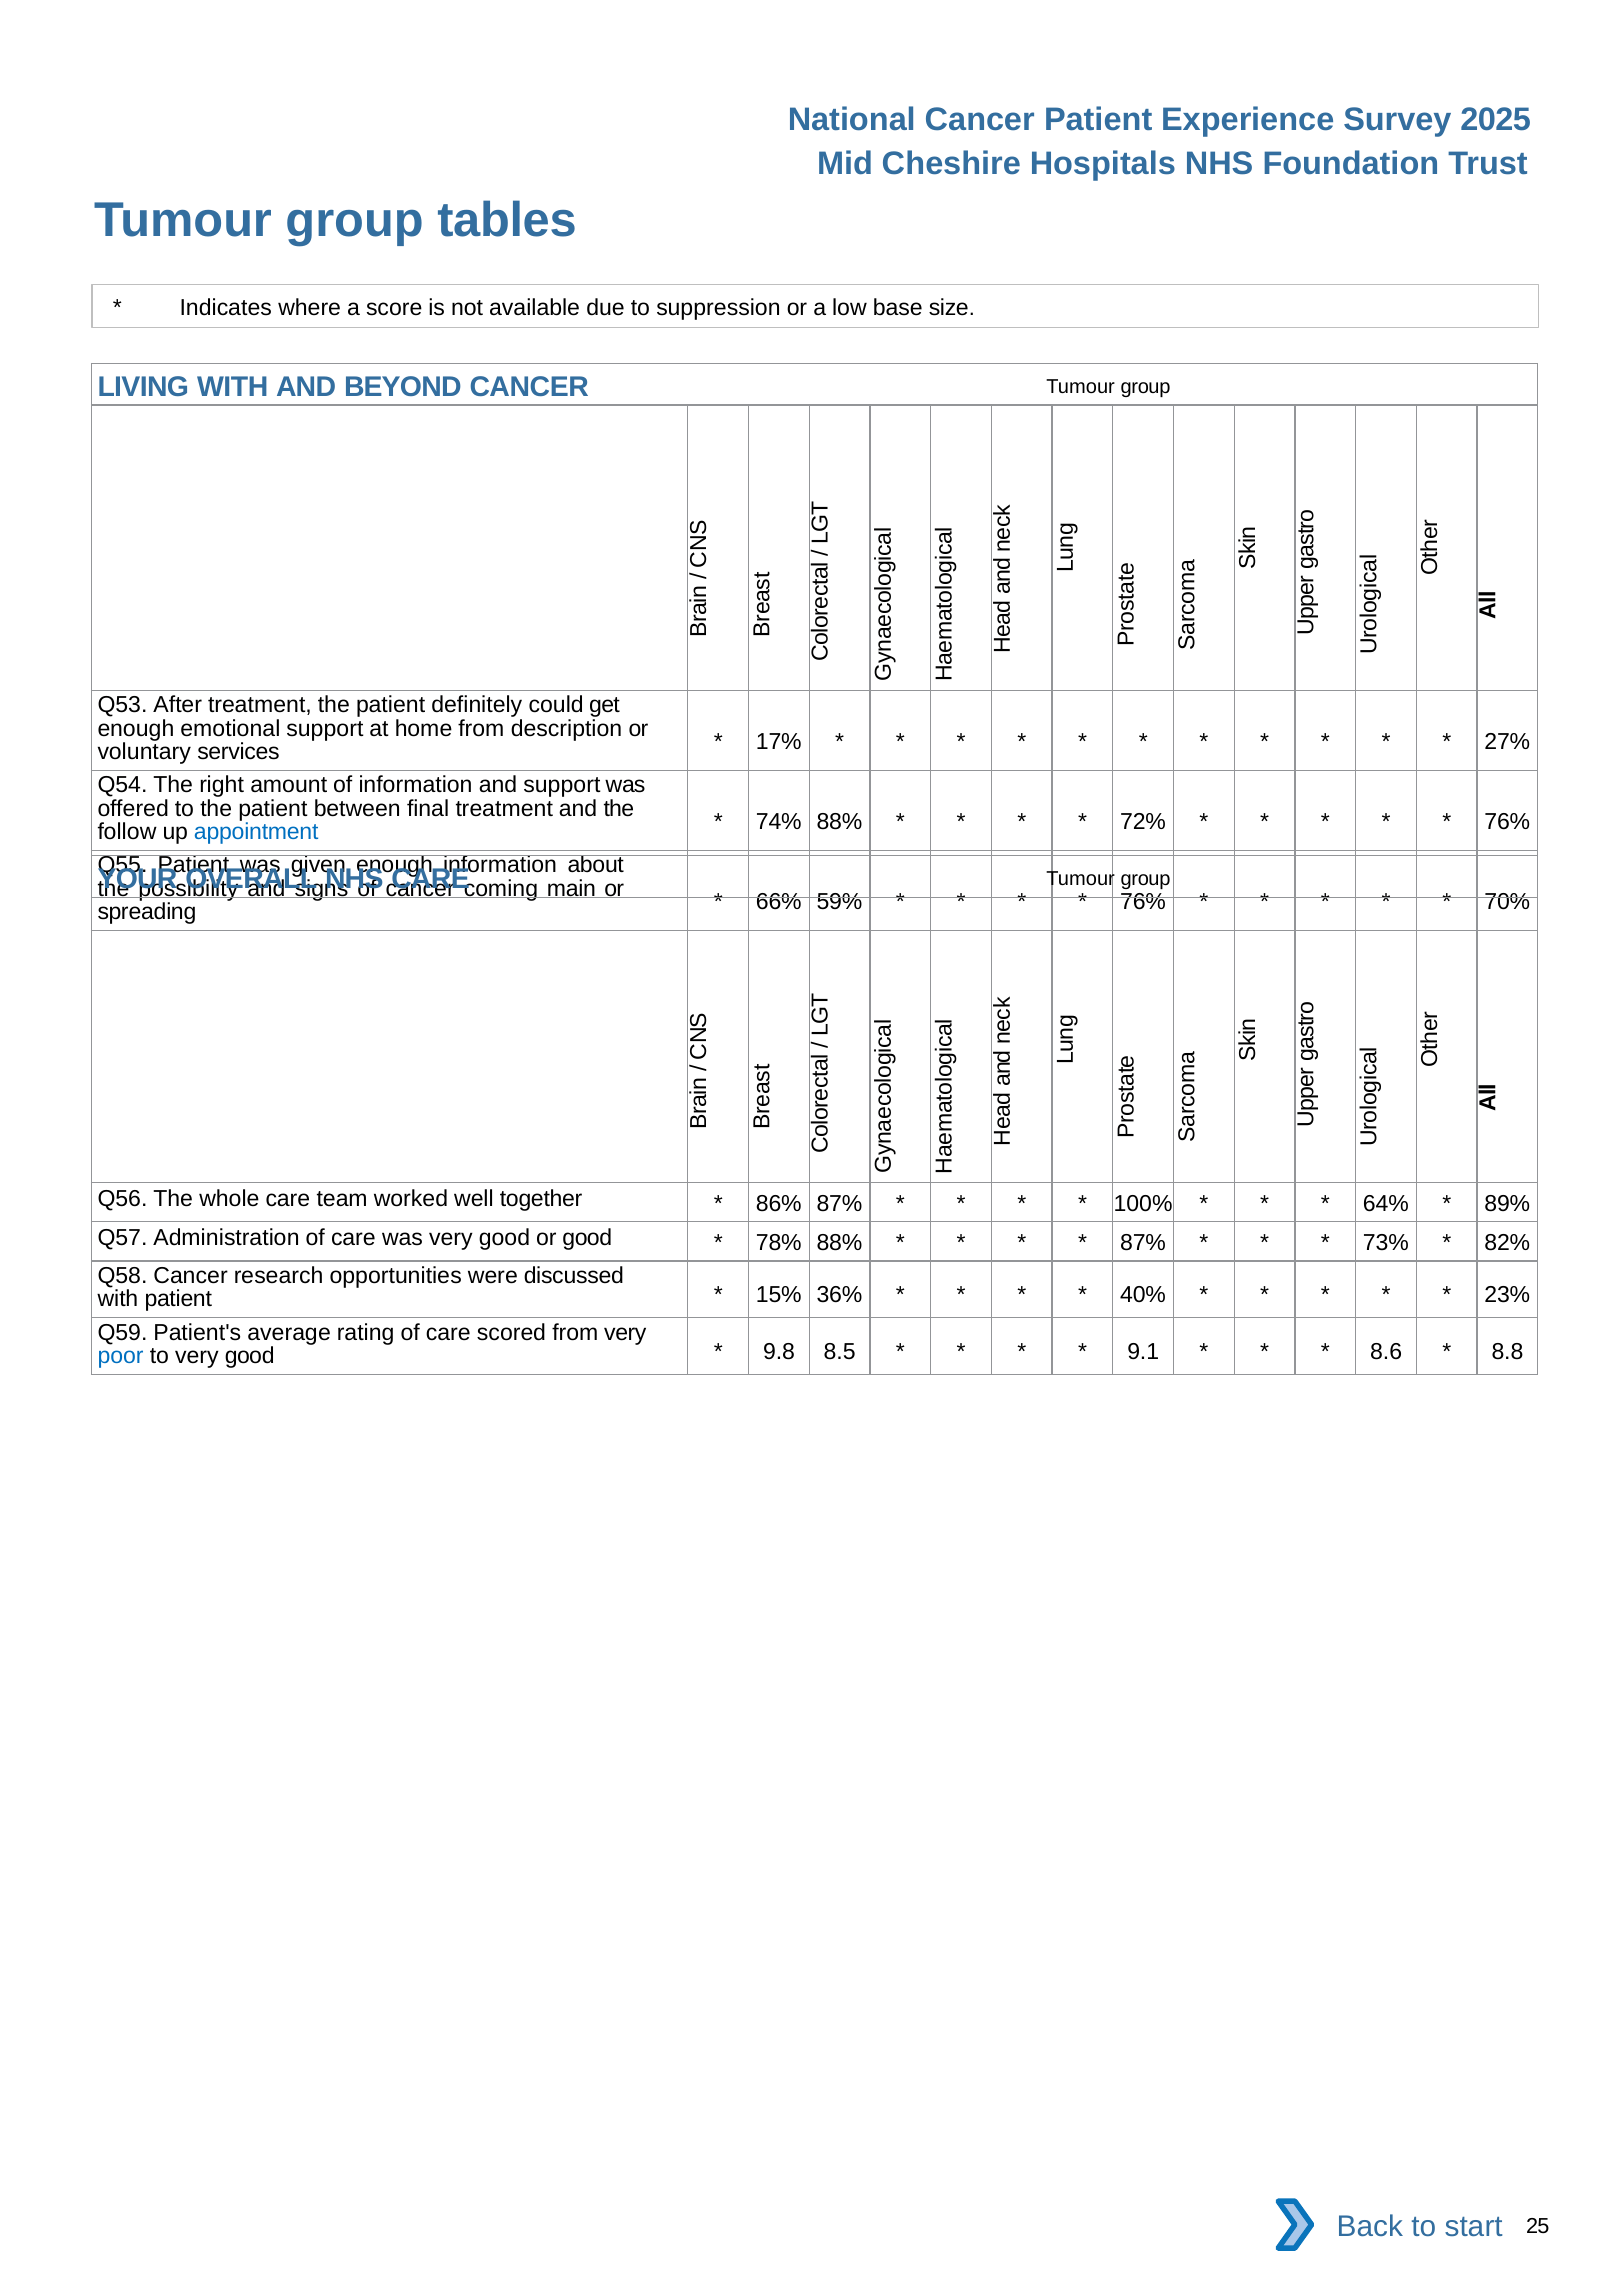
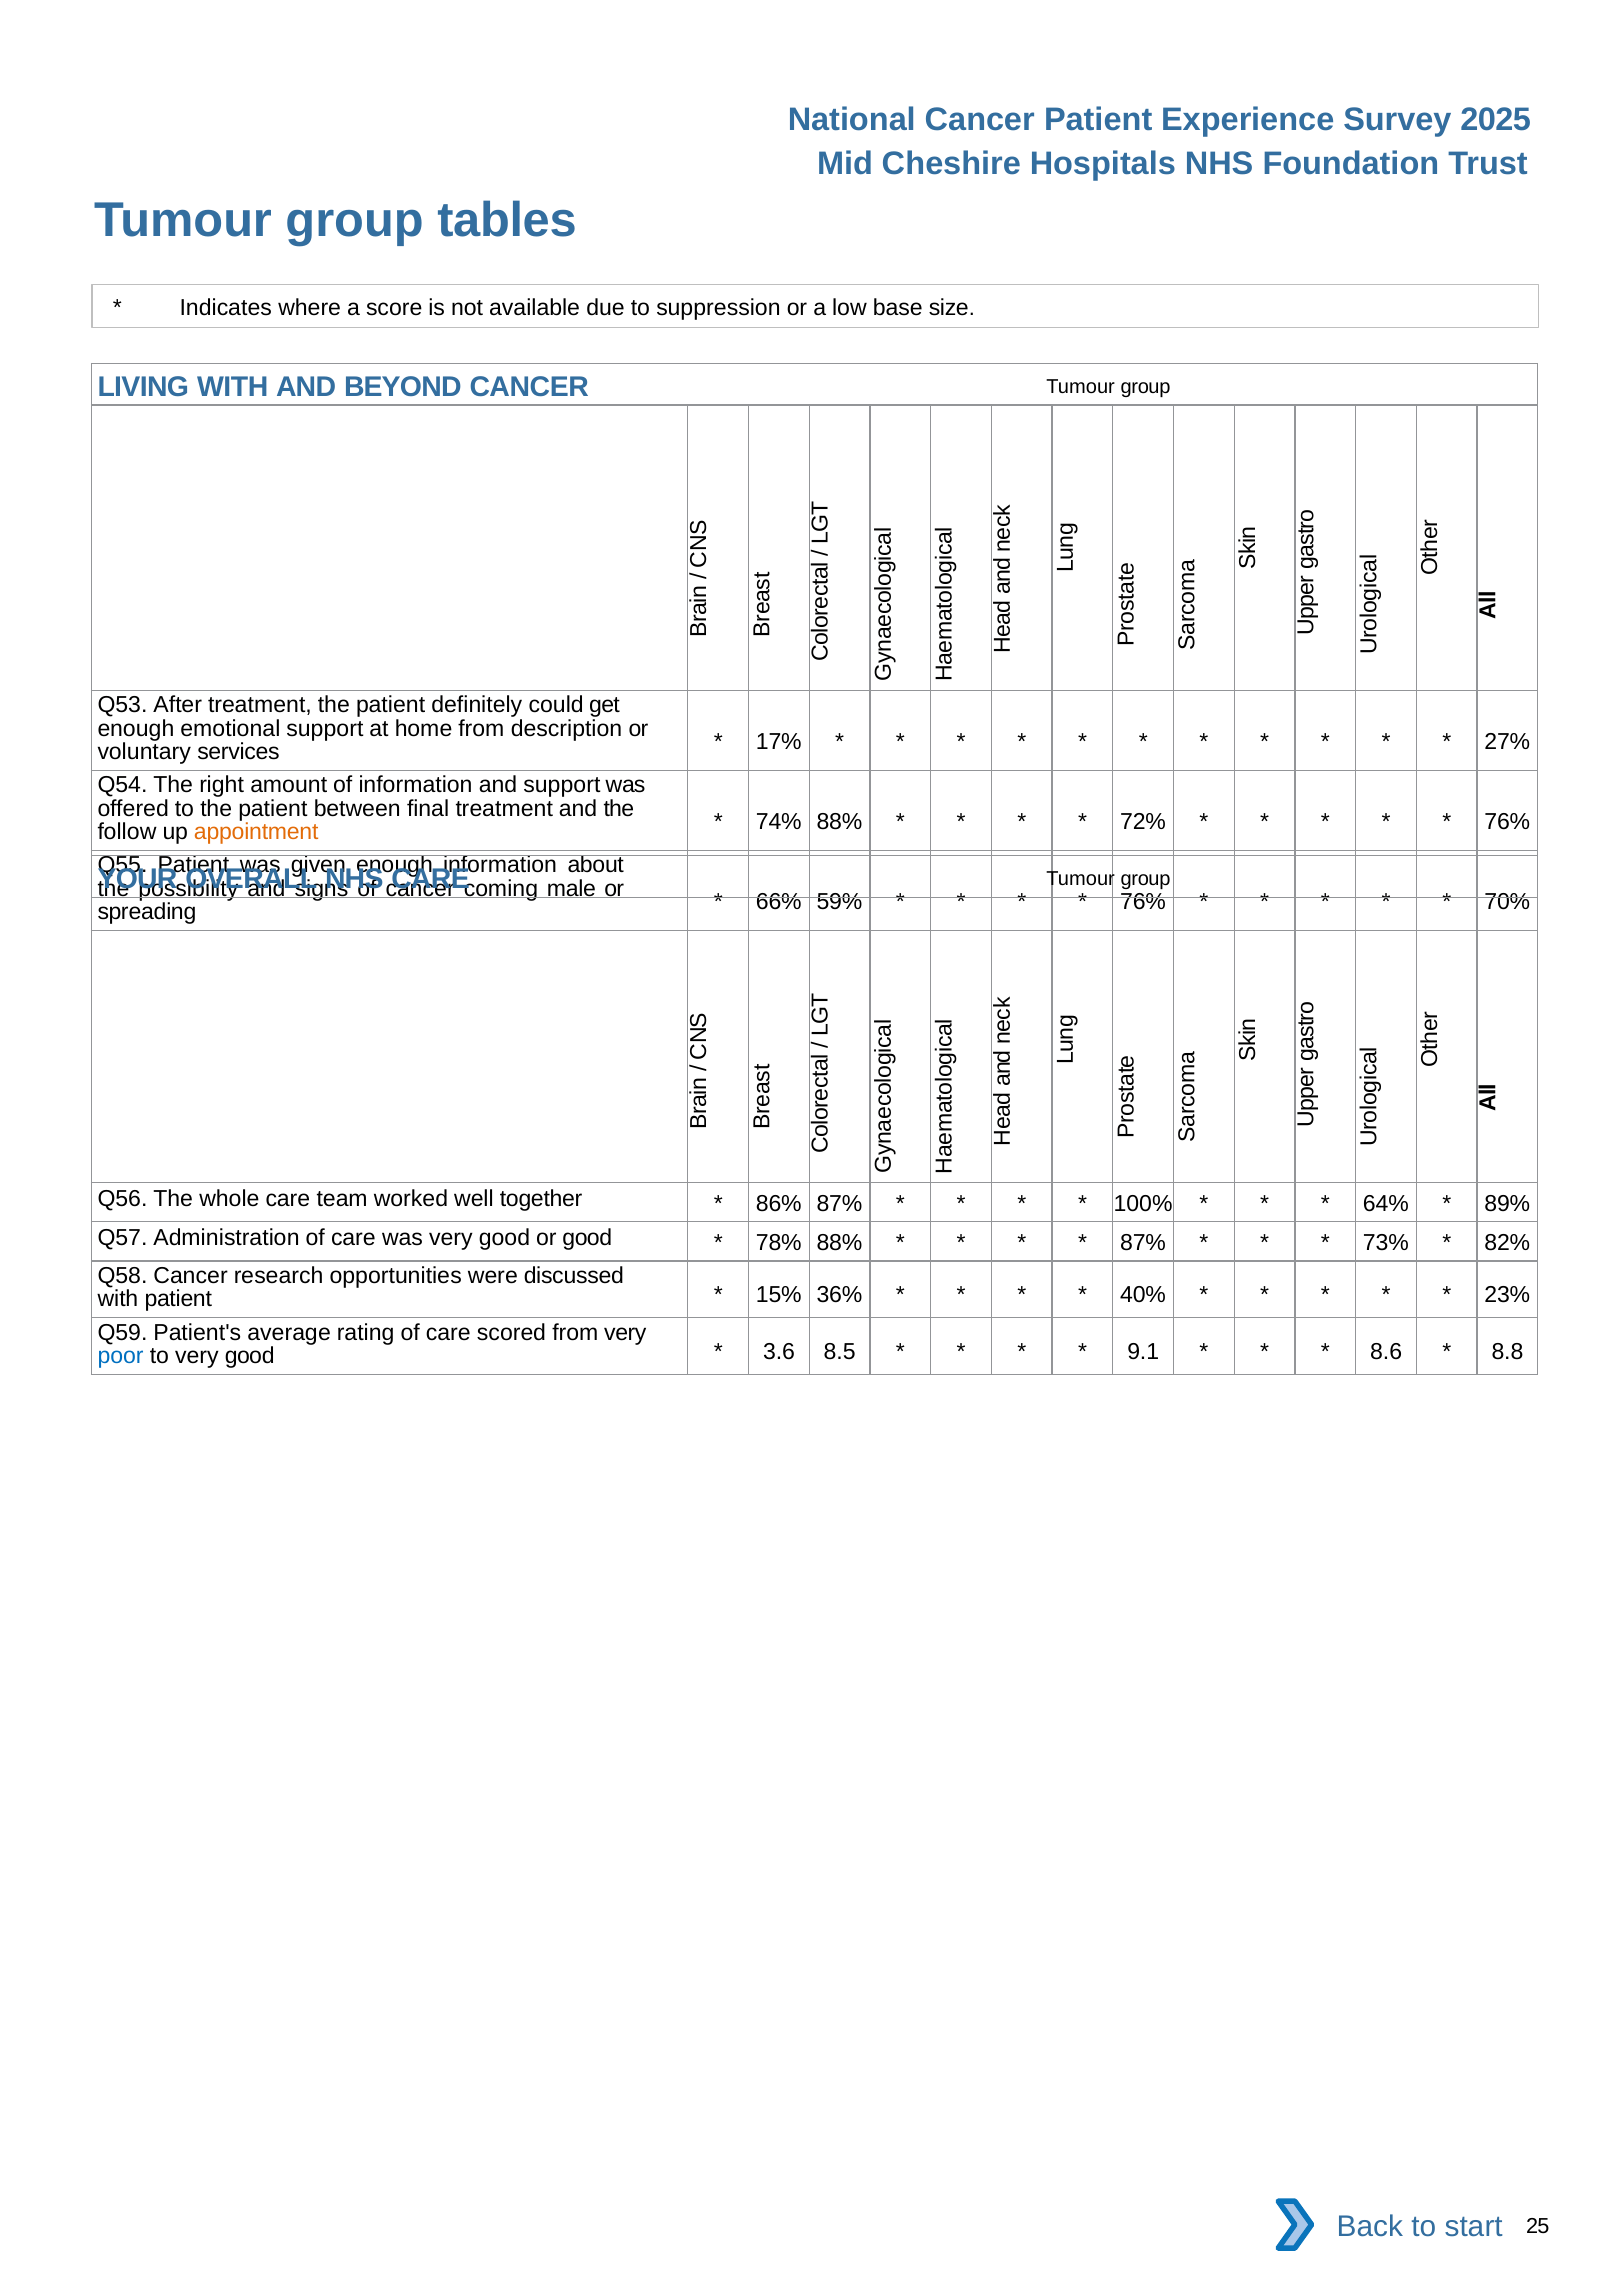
appointment colour: blue -> orange
main: main -> male
9.8: 9.8 -> 3.6
